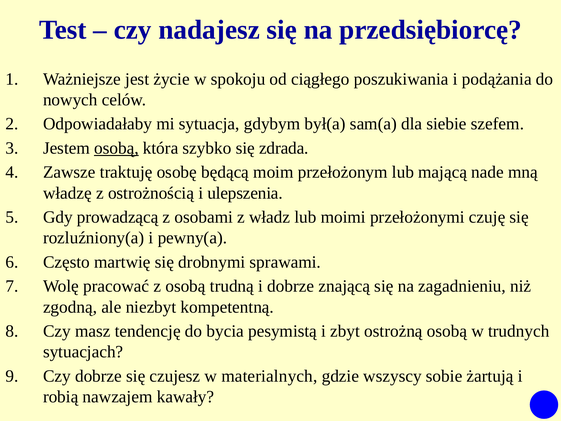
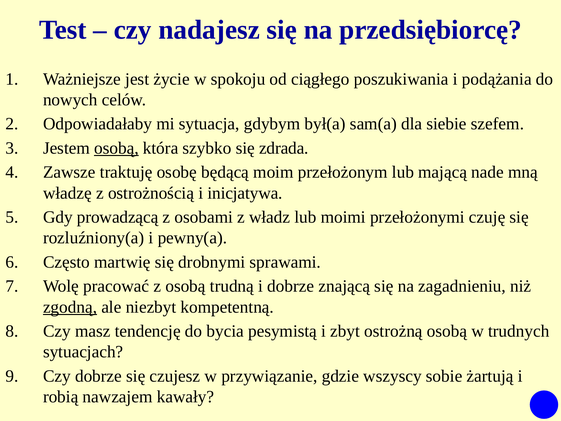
ulepszenia: ulepszenia -> inicjatywa
zgodną underline: none -> present
materialnych: materialnych -> przywiązanie
